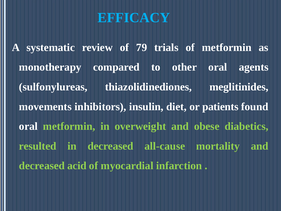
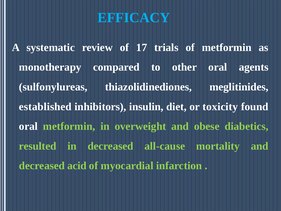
79: 79 -> 17
movements: movements -> established
patients: patients -> toxicity
